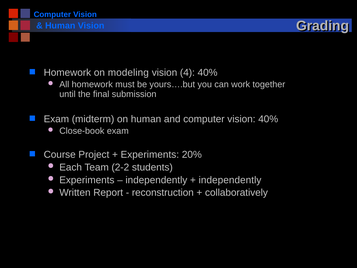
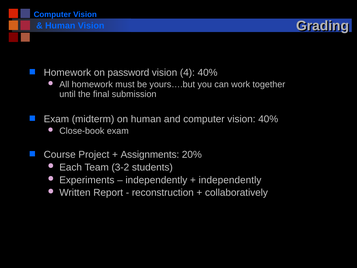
modeling: modeling -> password
Experiments at (150, 154): Experiments -> Assignments
2-2: 2-2 -> 3-2
